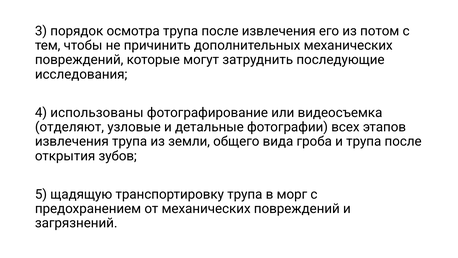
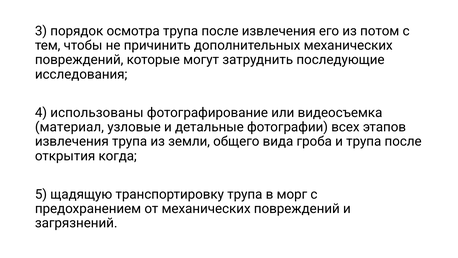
отделяют: отделяют -> материал
зубов: зубов -> когда
